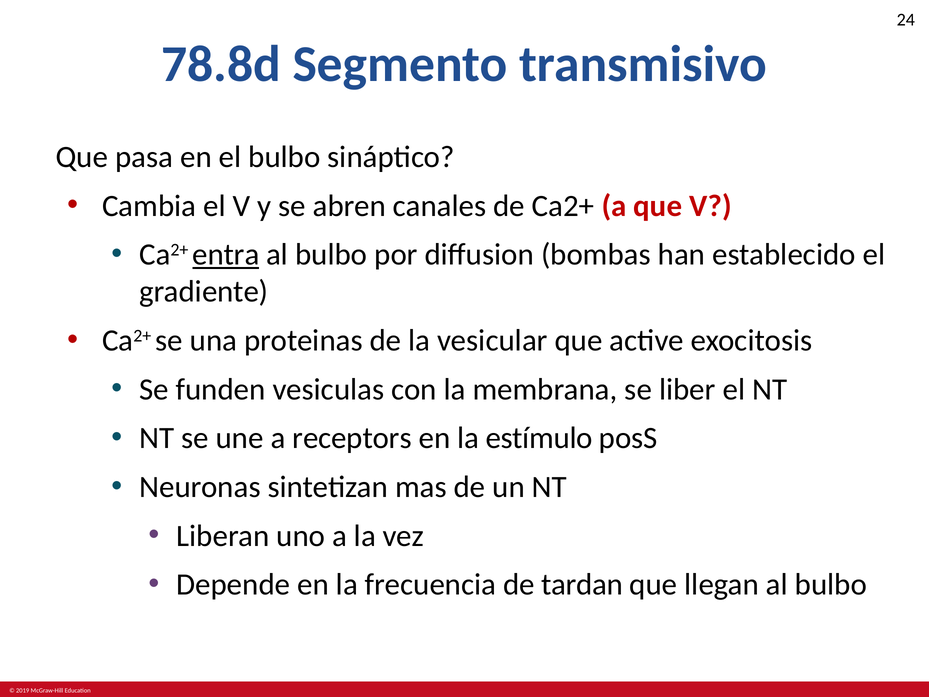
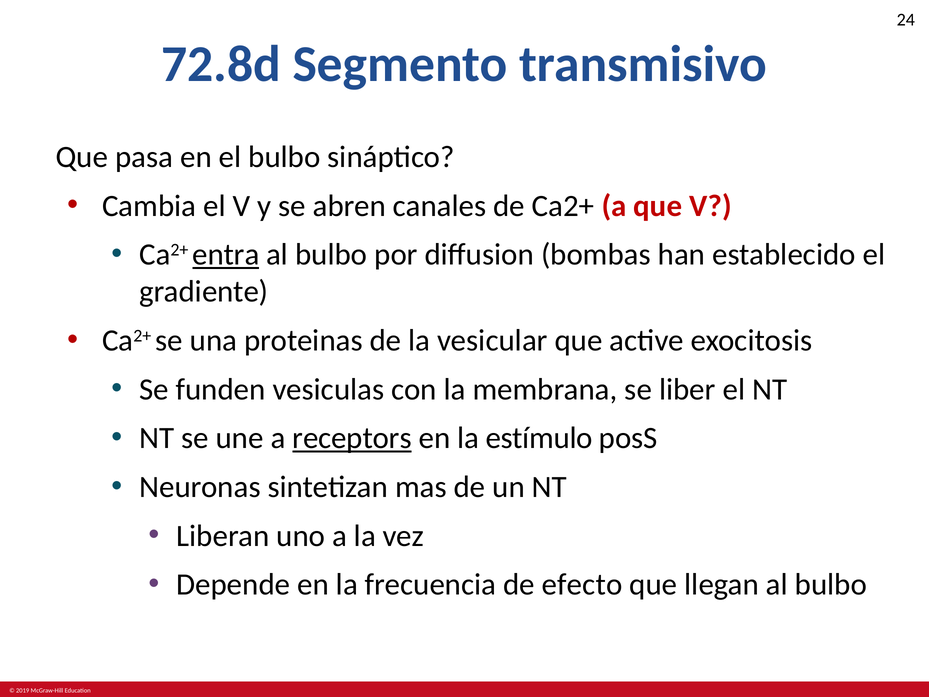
78.8d: 78.8d -> 72.8d
receptors underline: none -> present
tardan: tardan -> efecto
